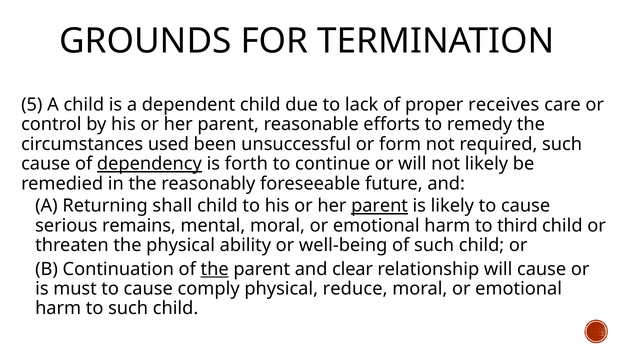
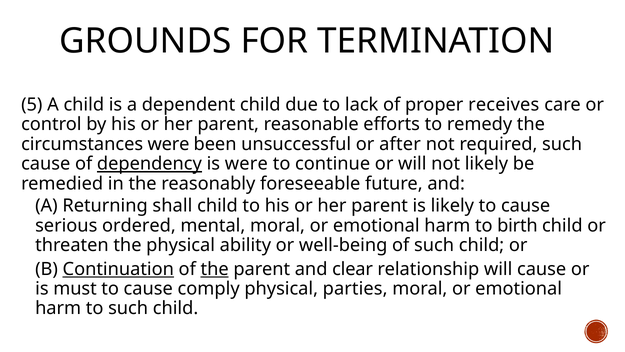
circumstances used: used -> were
form: form -> after
is forth: forth -> were
parent at (380, 206) underline: present -> none
remains: remains -> ordered
third: third -> birth
Continuation underline: none -> present
reduce: reduce -> parties
